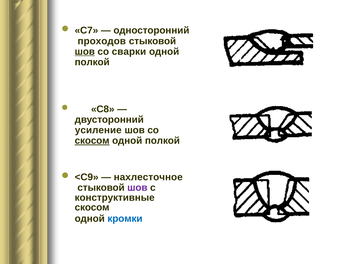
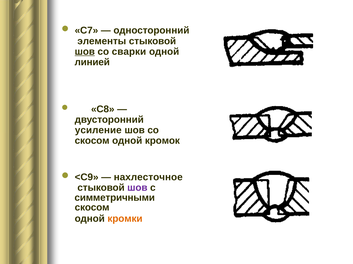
проходов: проходов -> элементы
полкой at (92, 62): полкой -> линией
скосом at (92, 141) underline: present -> none
полкой at (162, 141): полкой -> кромок
конструктивные: конструктивные -> симметричными
кромки colour: blue -> orange
